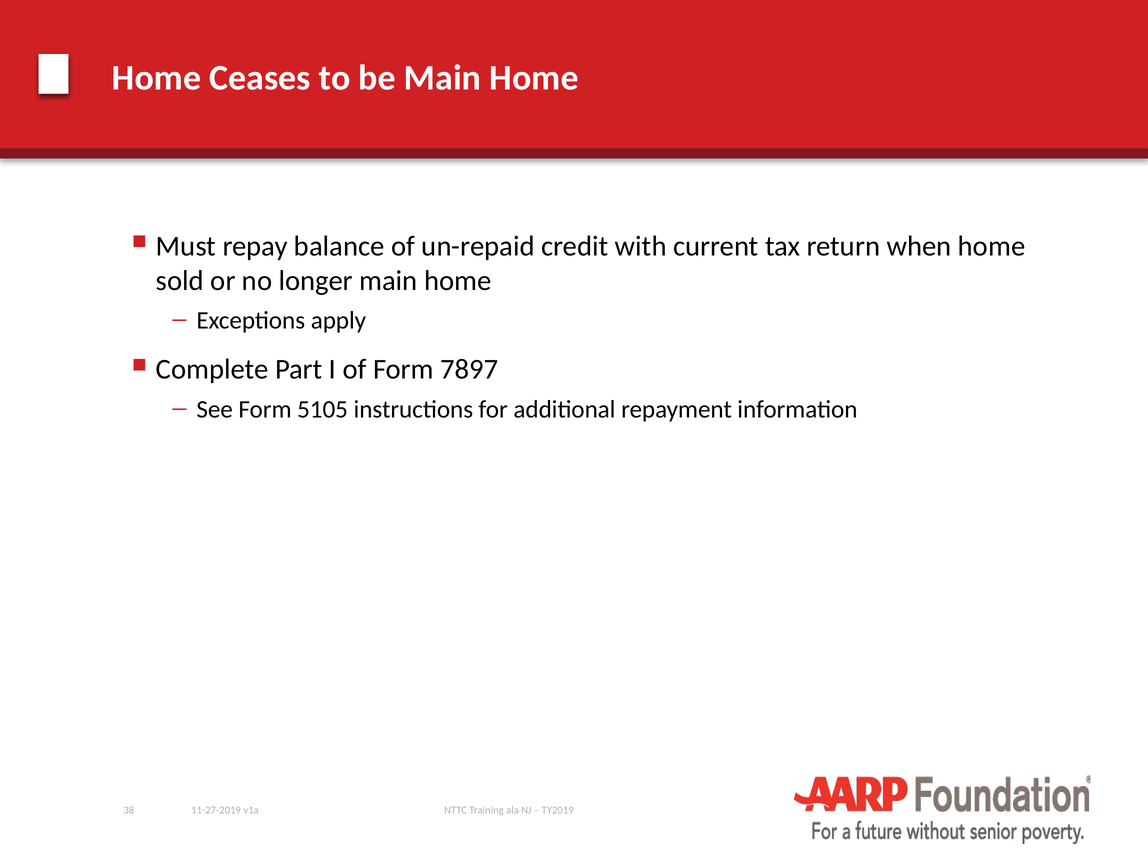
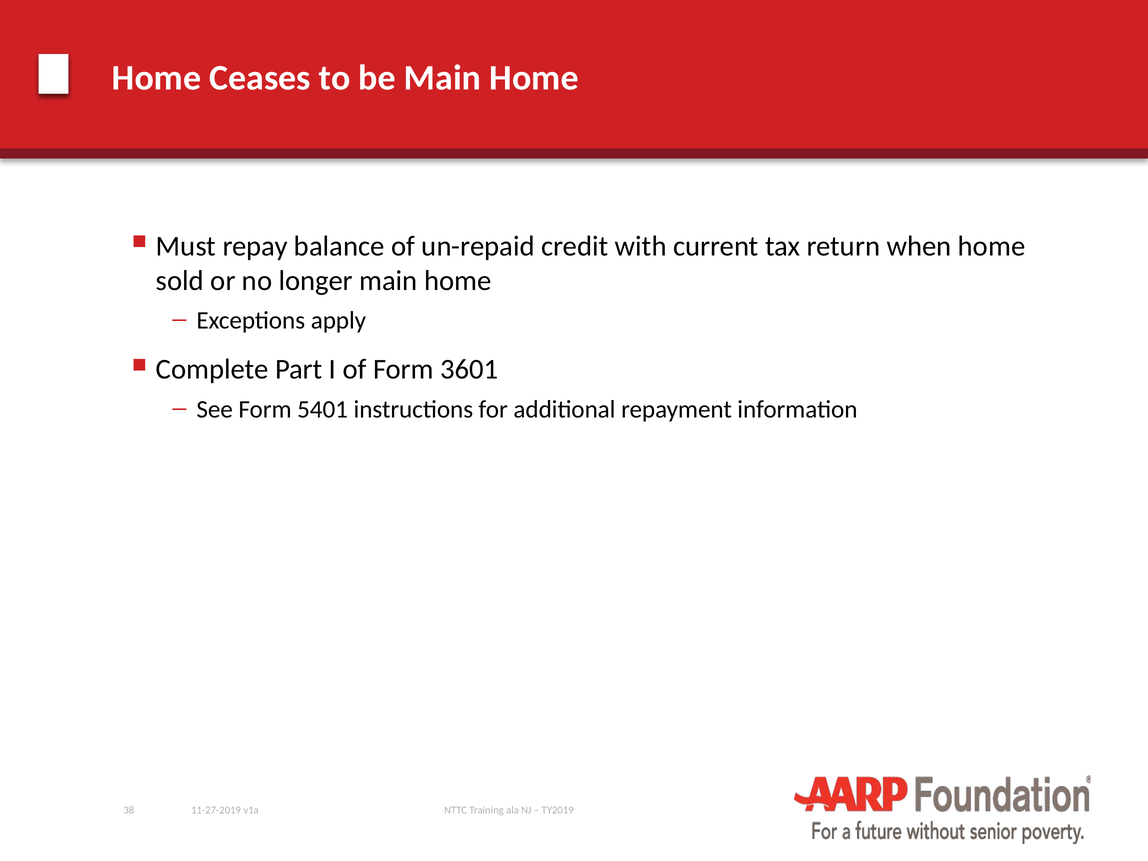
7897: 7897 -> 3601
5105: 5105 -> 5401
